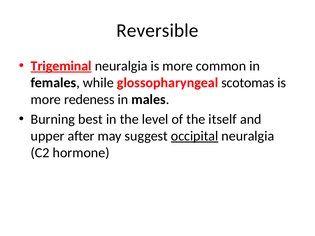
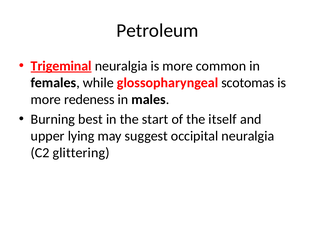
Reversible: Reversible -> Petroleum
level: level -> start
after: after -> lying
occipital underline: present -> none
hormone: hormone -> glittering
